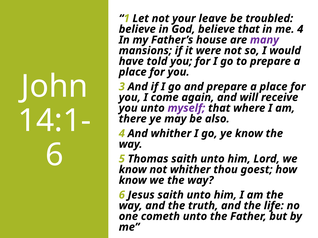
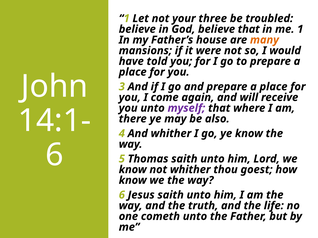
leave: leave -> three
me 4: 4 -> 1
many colour: purple -> orange
